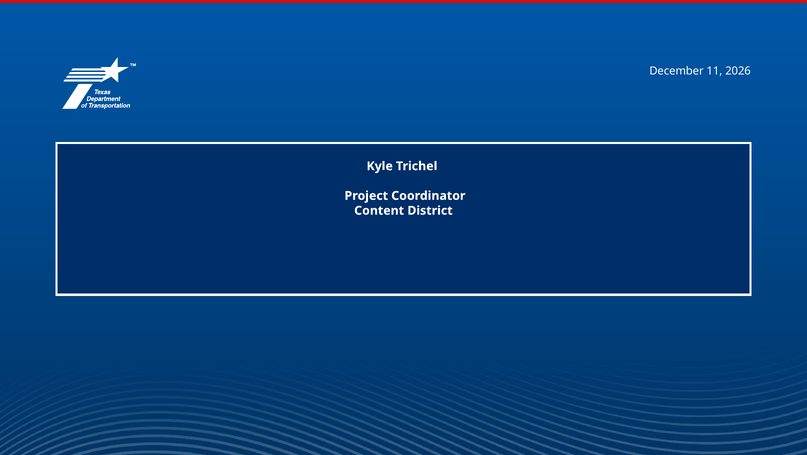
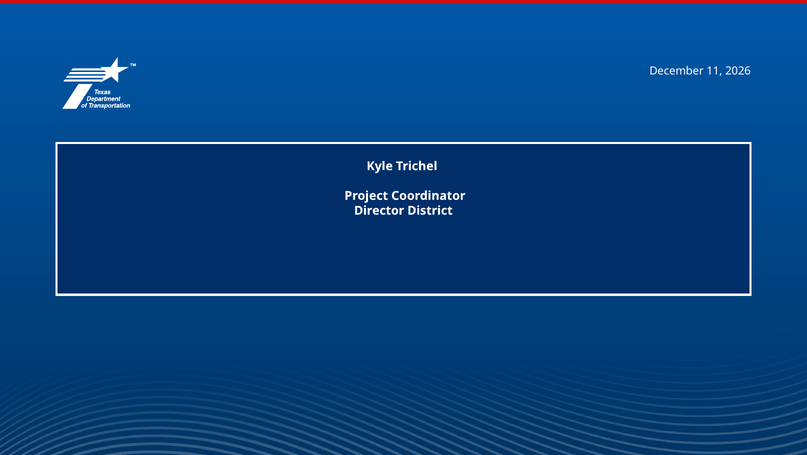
Content: Content -> Director
